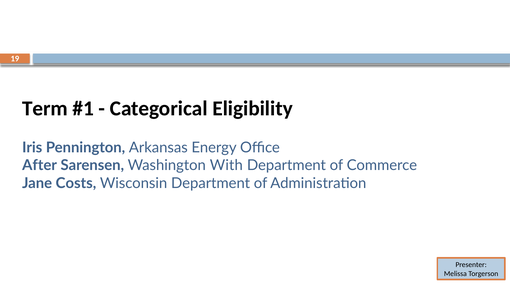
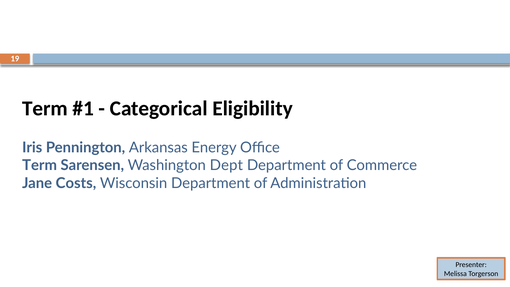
After at (40, 165): After -> Term
With: With -> Dept
